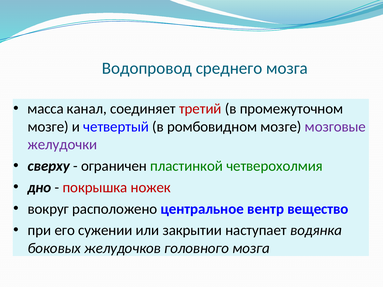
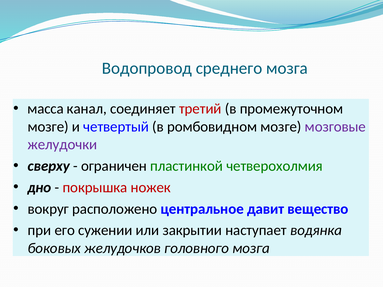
вентр: вентр -> давит
